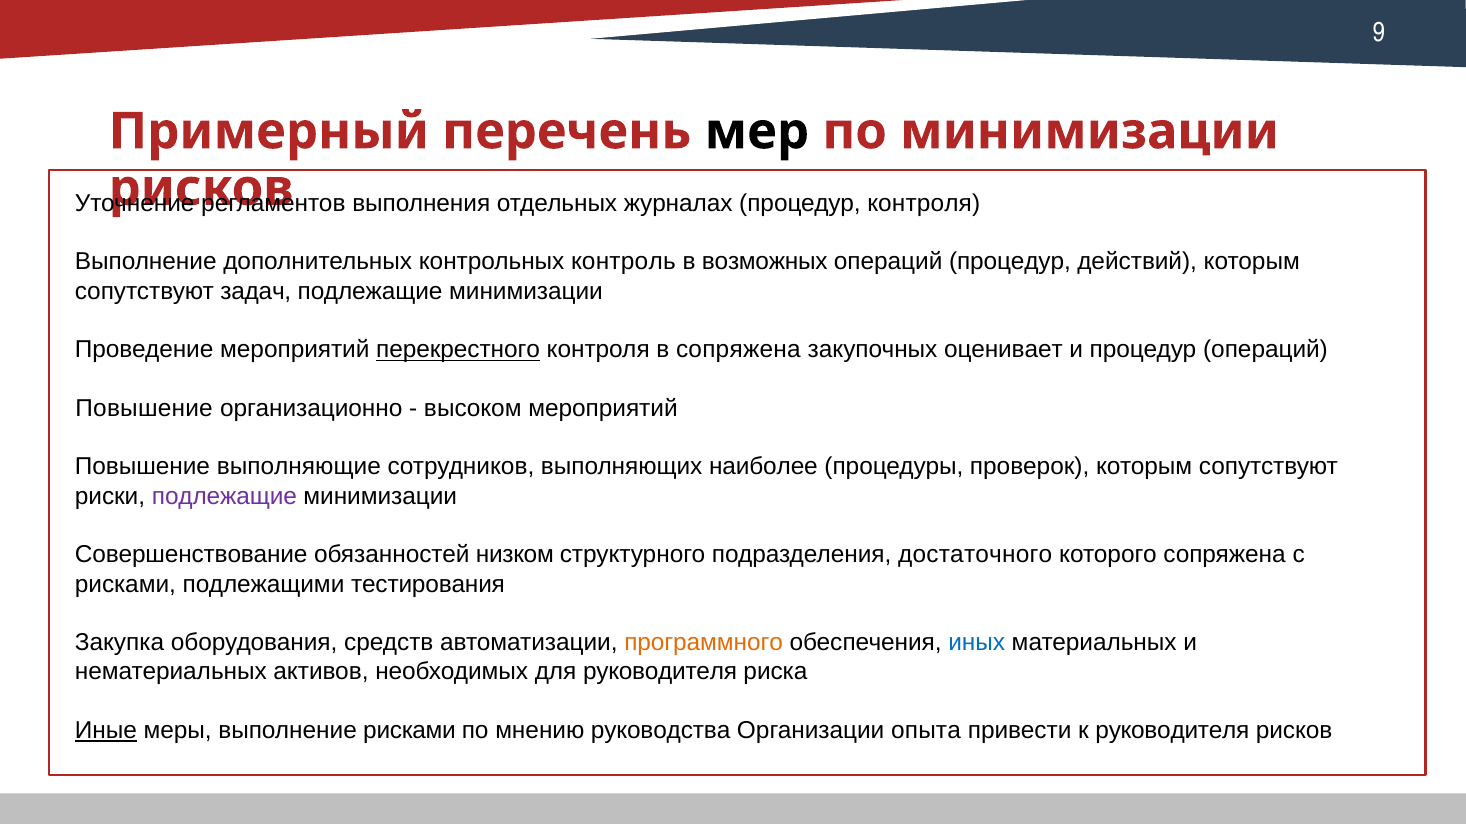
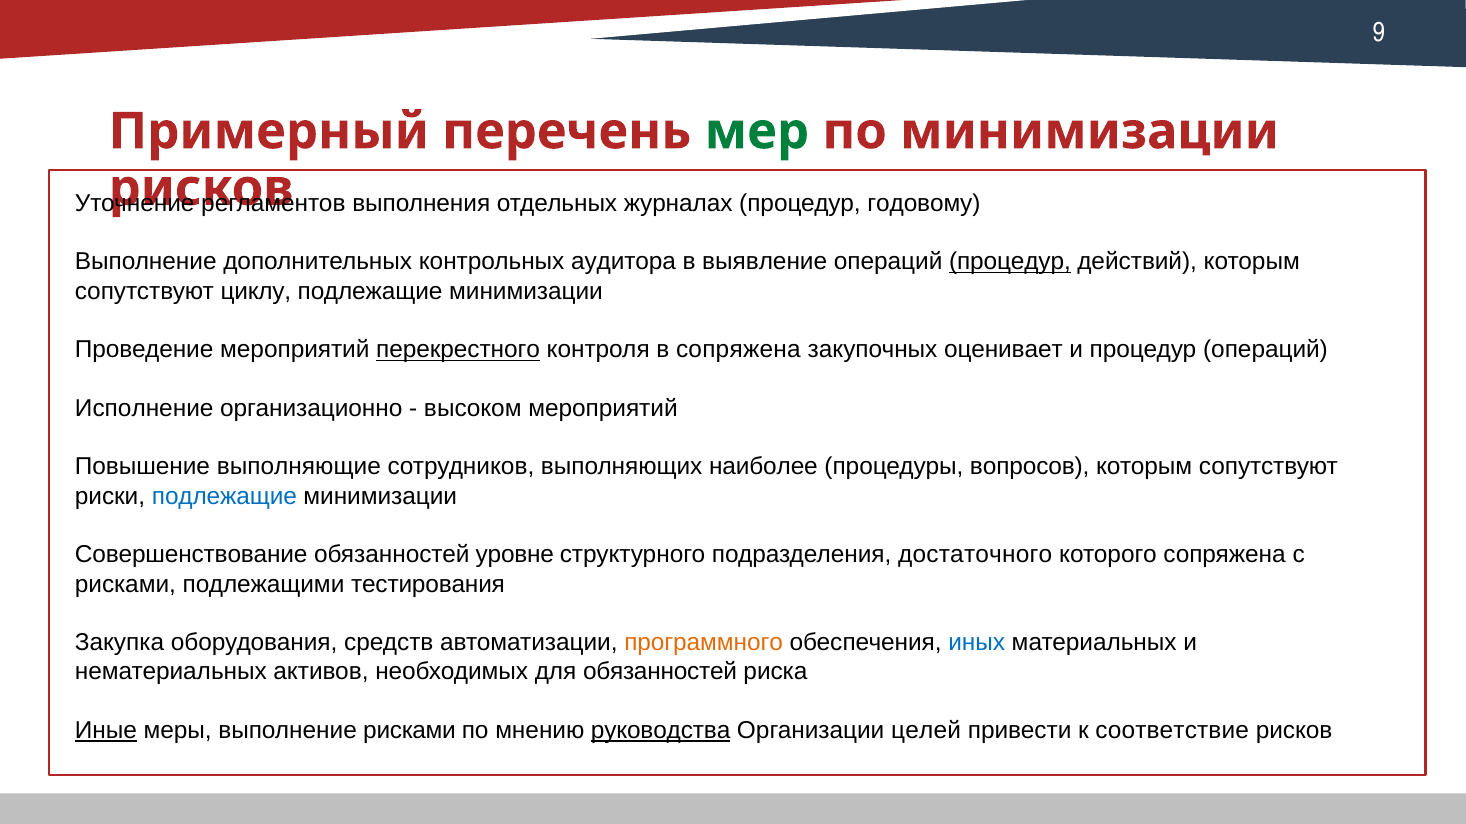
мер colour: black -> green
процедур контроля: контроля -> годовому
контроль: контроль -> аудитора
возможных: возможных -> выявление
процедур at (1010, 262) underline: none -> present
задач: задач -> циклу
Повышение at (144, 409): Повышение -> Исполнение
проверок: проверок -> вопросов
подлежащие at (224, 497) colour: purple -> blue
низком: низком -> уровне
для руководителя: руководителя -> обязанностей
руководства underline: none -> present
опыта: опыта -> целей
к руководителя: руководителя -> соответствие
